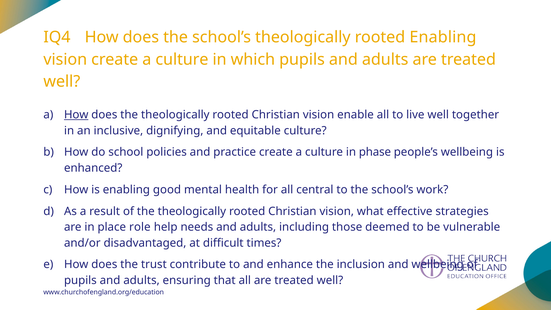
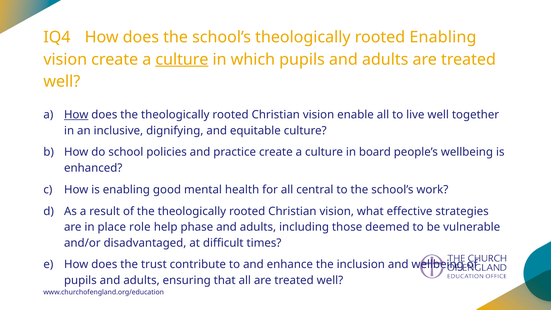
culture at (182, 59) underline: none -> present
phase: phase -> board
needs: needs -> phase
